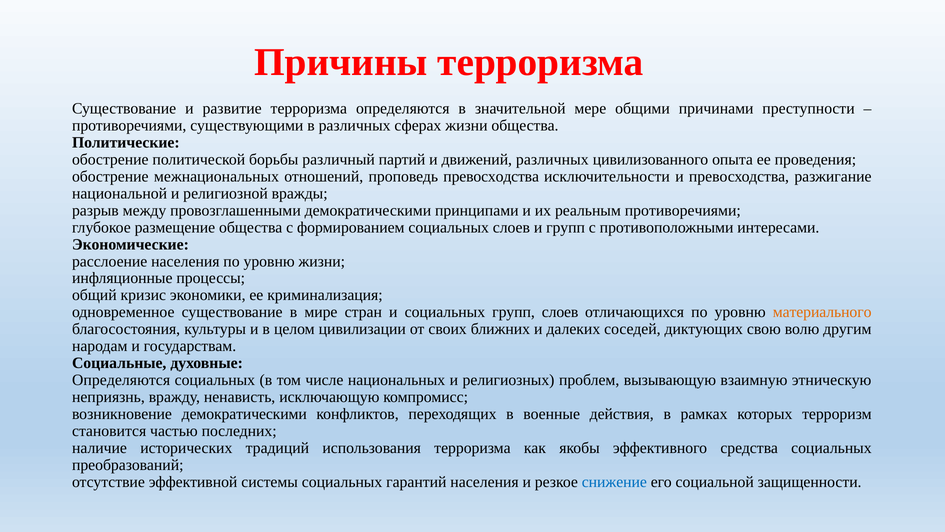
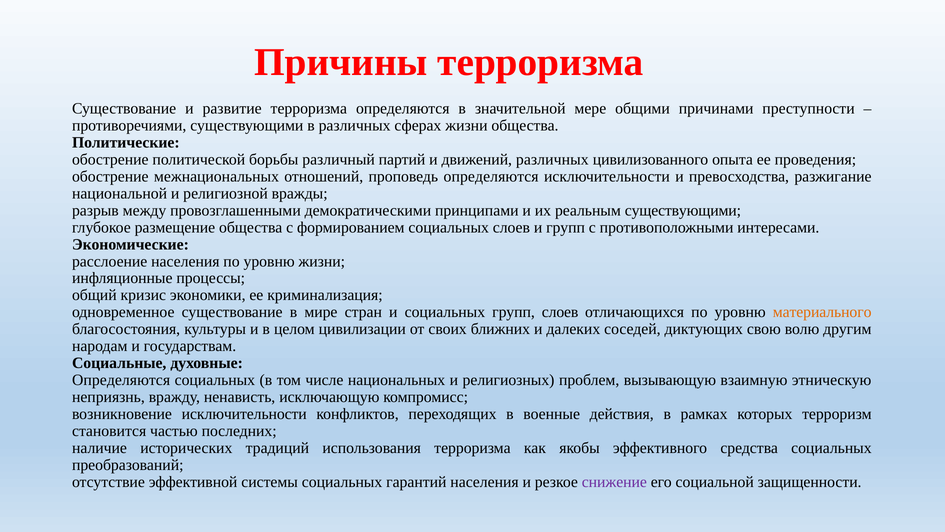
проповедь превосходства: превосходства -> определяются
реальным противоречиями: противоречиями -> существующими
возникновение демократическими: демократическими -> исключительности
снижение colour: blue -> purple
